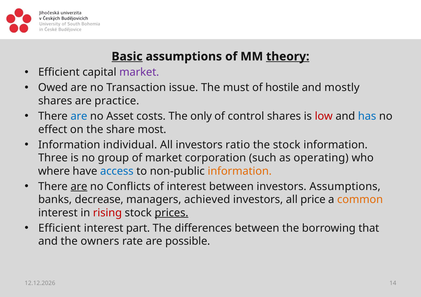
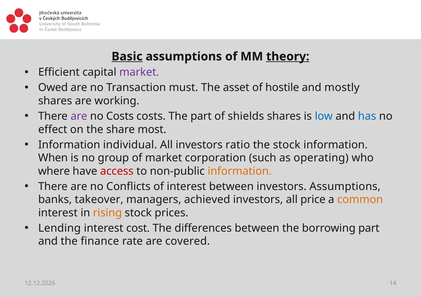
issue: issue -> must
must: must -> asset
practice: practice -> working
are at (79, 117) colour: blue -> purple
no Asset: Asset -> Costs
The only: only -> part
control: control -> shields
low colour: red -> blue
Three: Three -> When
access colour: blue -> red
are at (79, 187) underline: present -> none
decrease: decrease -> takeover
rising colour: red -> orange
prices underline: present -> none
Efficient at (60, 229): Efficient -> Lending
part: part -> cost
borrowing that: that -> part
owners: owners -> finance
possible: possible -> covered
